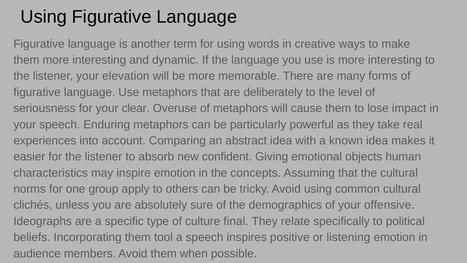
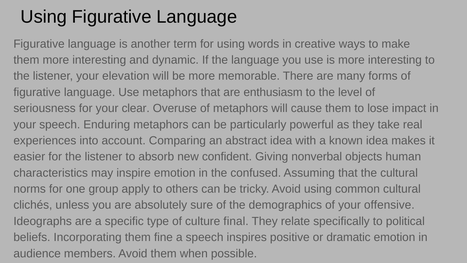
deliberately: deliberately -> enthusiasm
emotional: emotional -> nonverbal
concepts: concepts -> confused
tool: tool -> fine
listening: listening -> dramatic
